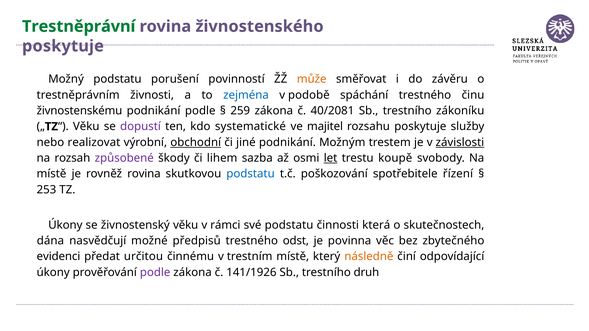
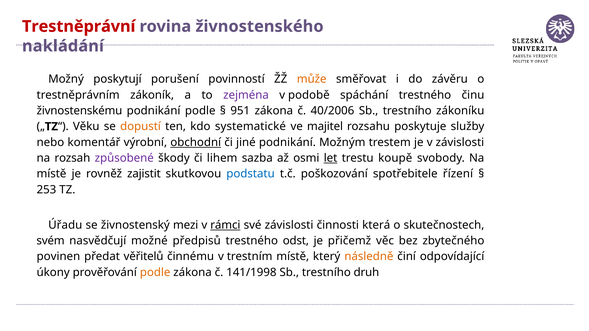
Trestněprávní colour: green -> red
poskytuje at (63, 46): poskytuje -> nakládání
Možný podstatu: podstatu -> poskytují
živnosti: živnosti -> zákoník
zejména colour: blue -> purple
259: 259 -> 951
40/2081: 40/2081 -> 40/2006
dopustí colour: purple -> orange
realizovat: realizovat -> komentář
závislosti at (460, 142) underline: present -> none
rovněž rovina: rovina -> zajistit
Úkony at (65, 225): Úkony -> Úřadu
živnostenský věku: věku -> mezi
rámci underline: none -> present
své podstatu: podstatu -> závislosti
dána: dána -> svém
povinna: povinna -> přičemž
evidenci: evidenci -> povinen
určitou: určitou -> věřitelů
podle at (155, 273) colour: purple -> orange
141/1926: 141/1926 -> 141/1998
